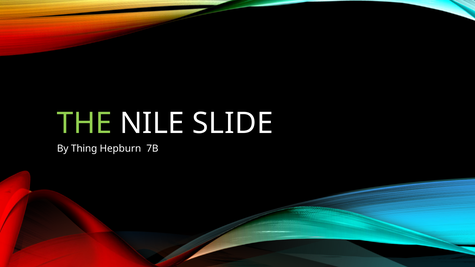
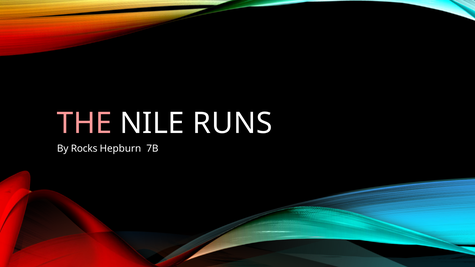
THE colour: light green -> pink
SLIDE: SLIDE -> RUNS
Thing: Thing -> Rocks
